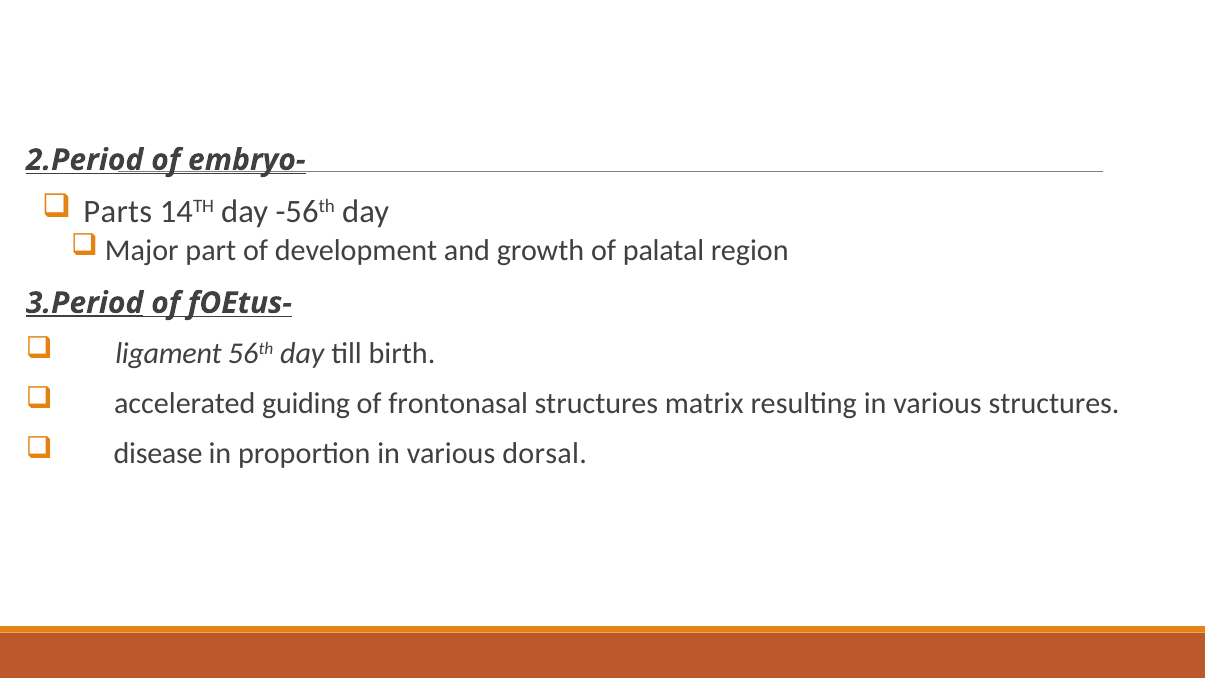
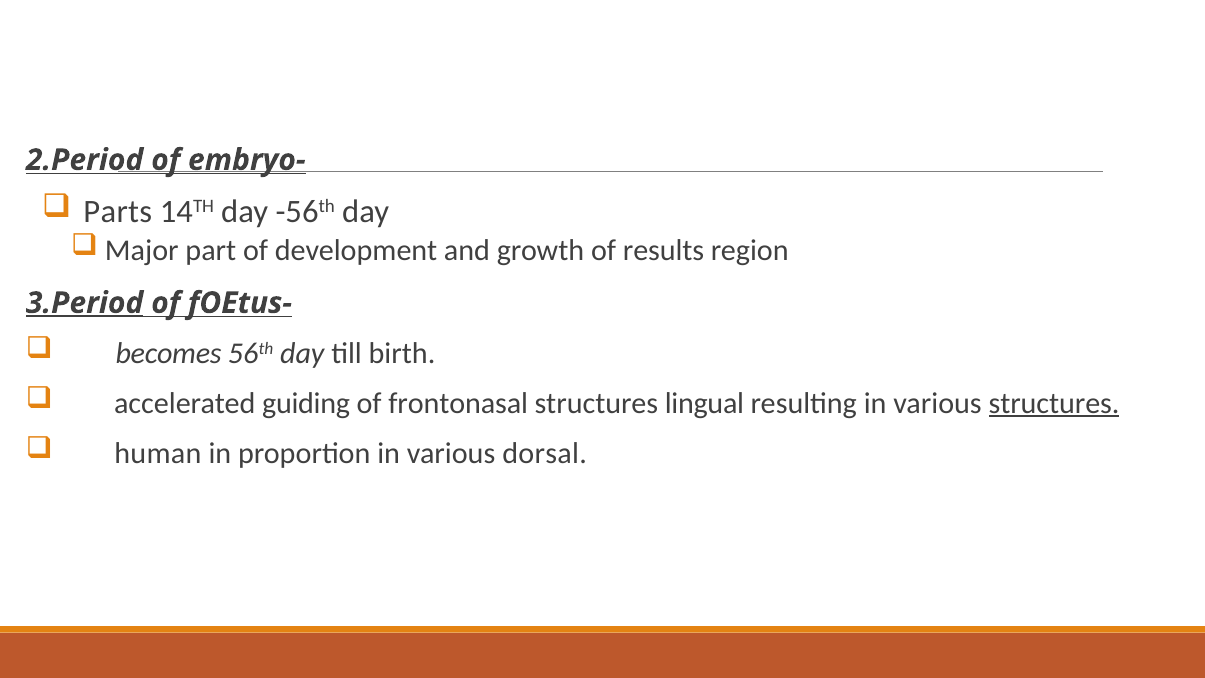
palatal: palatal -> results
ligament: ligament -> becomes
matrix: matrix -> lingual
structures at (1054, 403) underline: none -> present
disease: disease -> human
